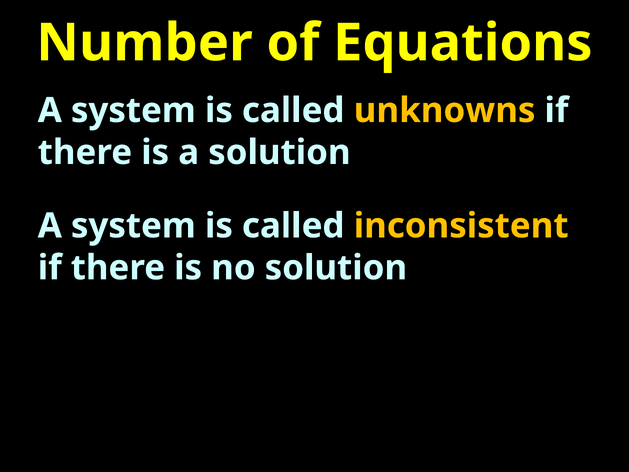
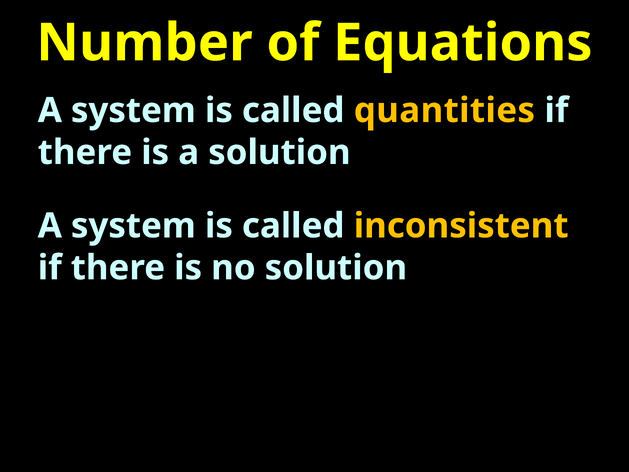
unknowns: unknowns -> quantities
